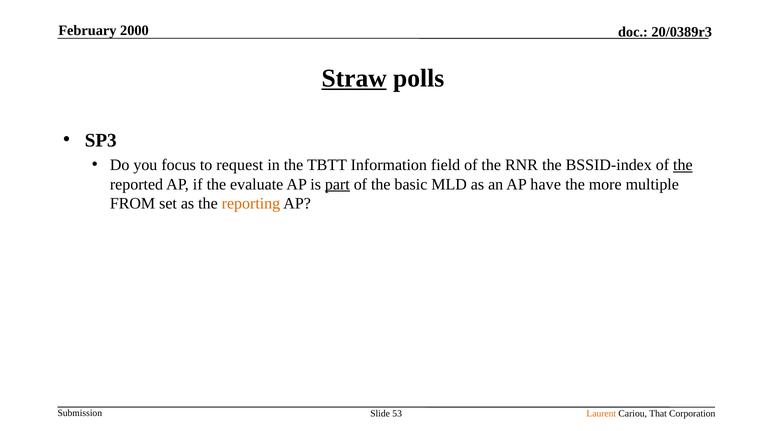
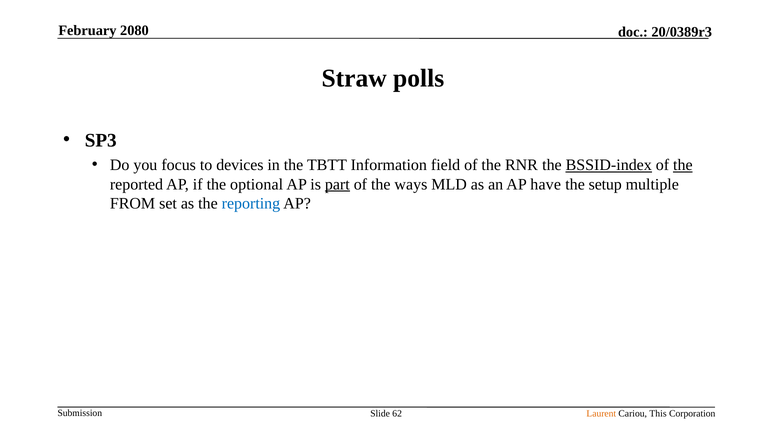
2000: 2000 -> 2080
Straw underline: present -> none
request: request -> devices
BSSID-index underline: none -> present
evaluate: evaluate -> optional
basic: basic -> ways
more: more -> setup
reporting colour: orange -> blue
53: 53 -> 62
That: That -> This
